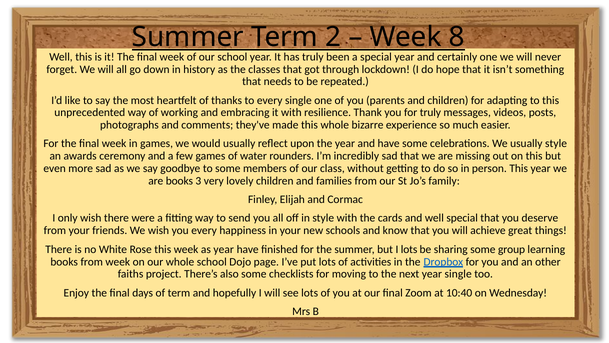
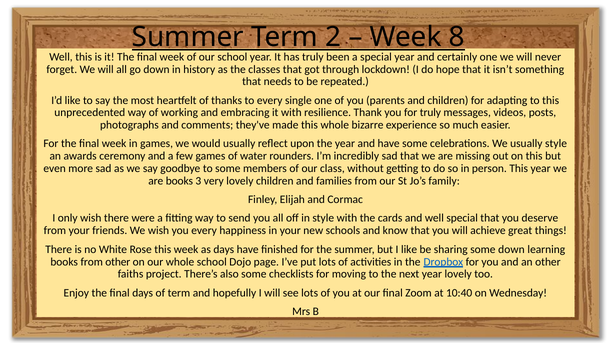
as year: year -> days
I lots: lots -> like
some group: group -> down
from week: week -> other
year single: single -> lovely
